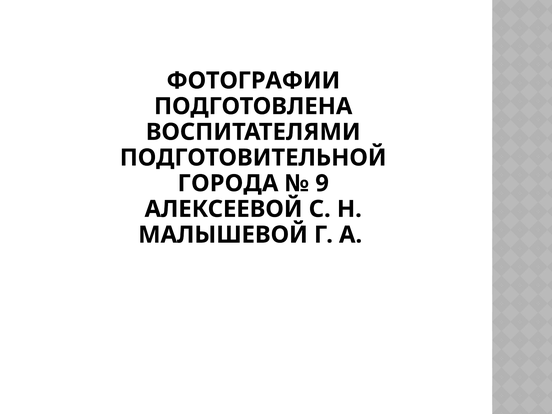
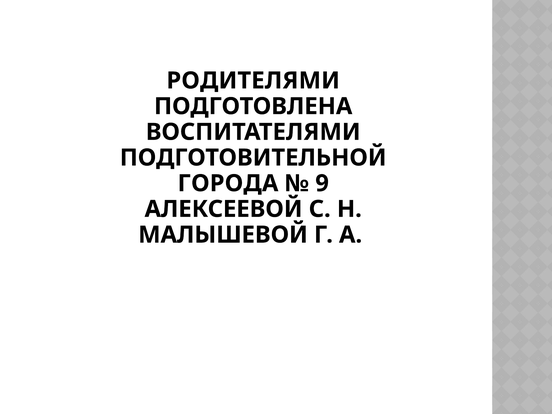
ФОТОГРАФИИ: ФОТОГРАФИИ -> РОДИТЕЛЯМИ
